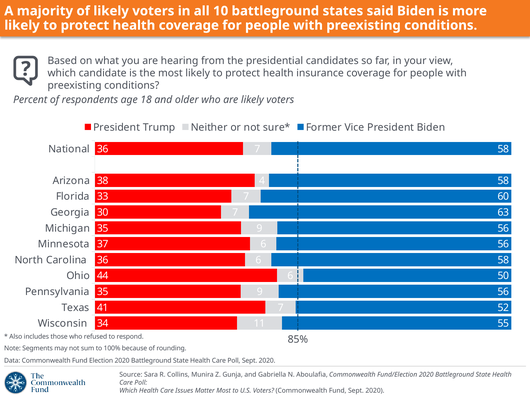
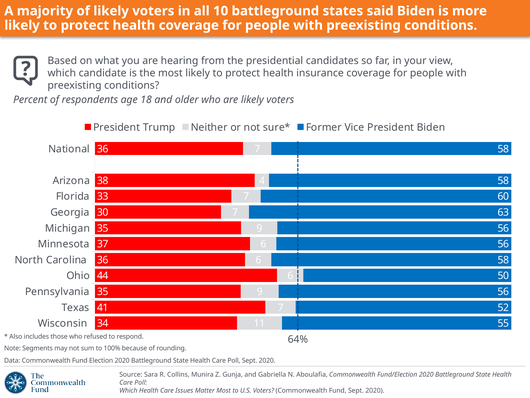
85%: 85% -> 64%
